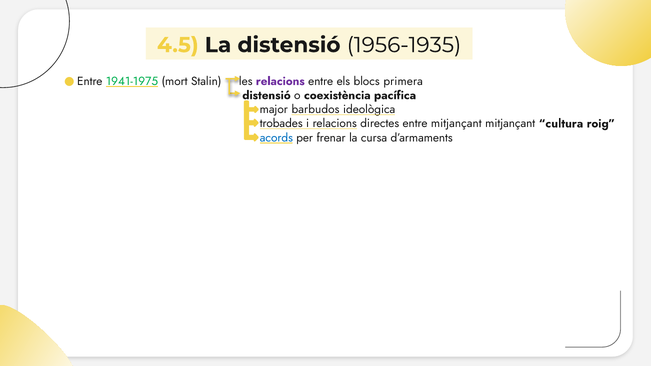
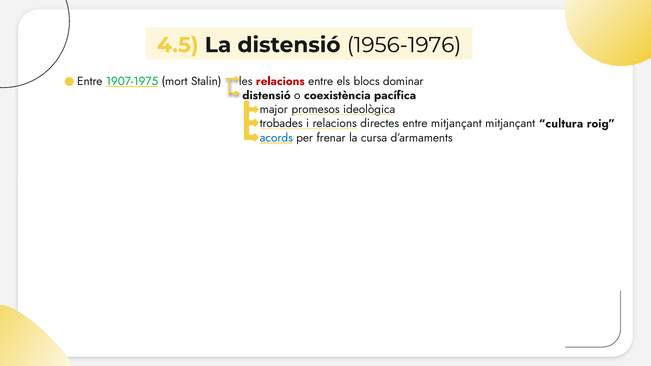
1956-1935: 1956-1935 -> 1956-1976
1941-1975: 1941-1975 -> 1907-1975
relacions at (280, 81) colour: purple -> red
primera: primera -> dominar
barbudos: barbudos -> promesos
